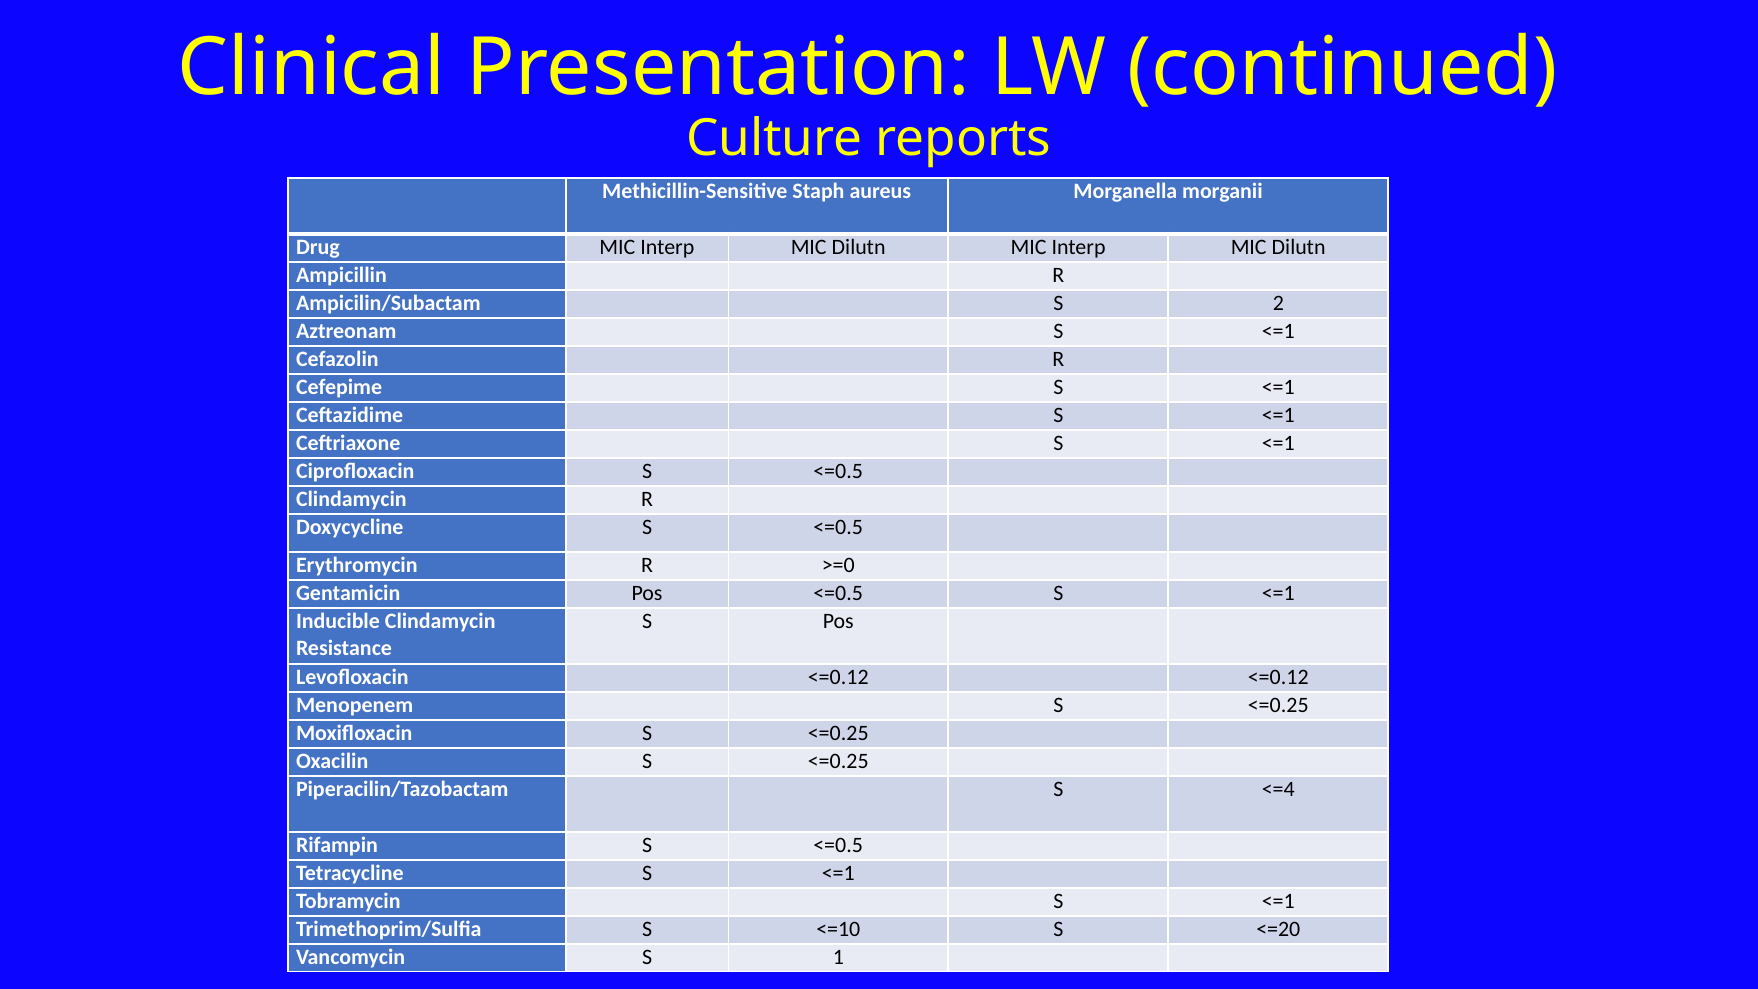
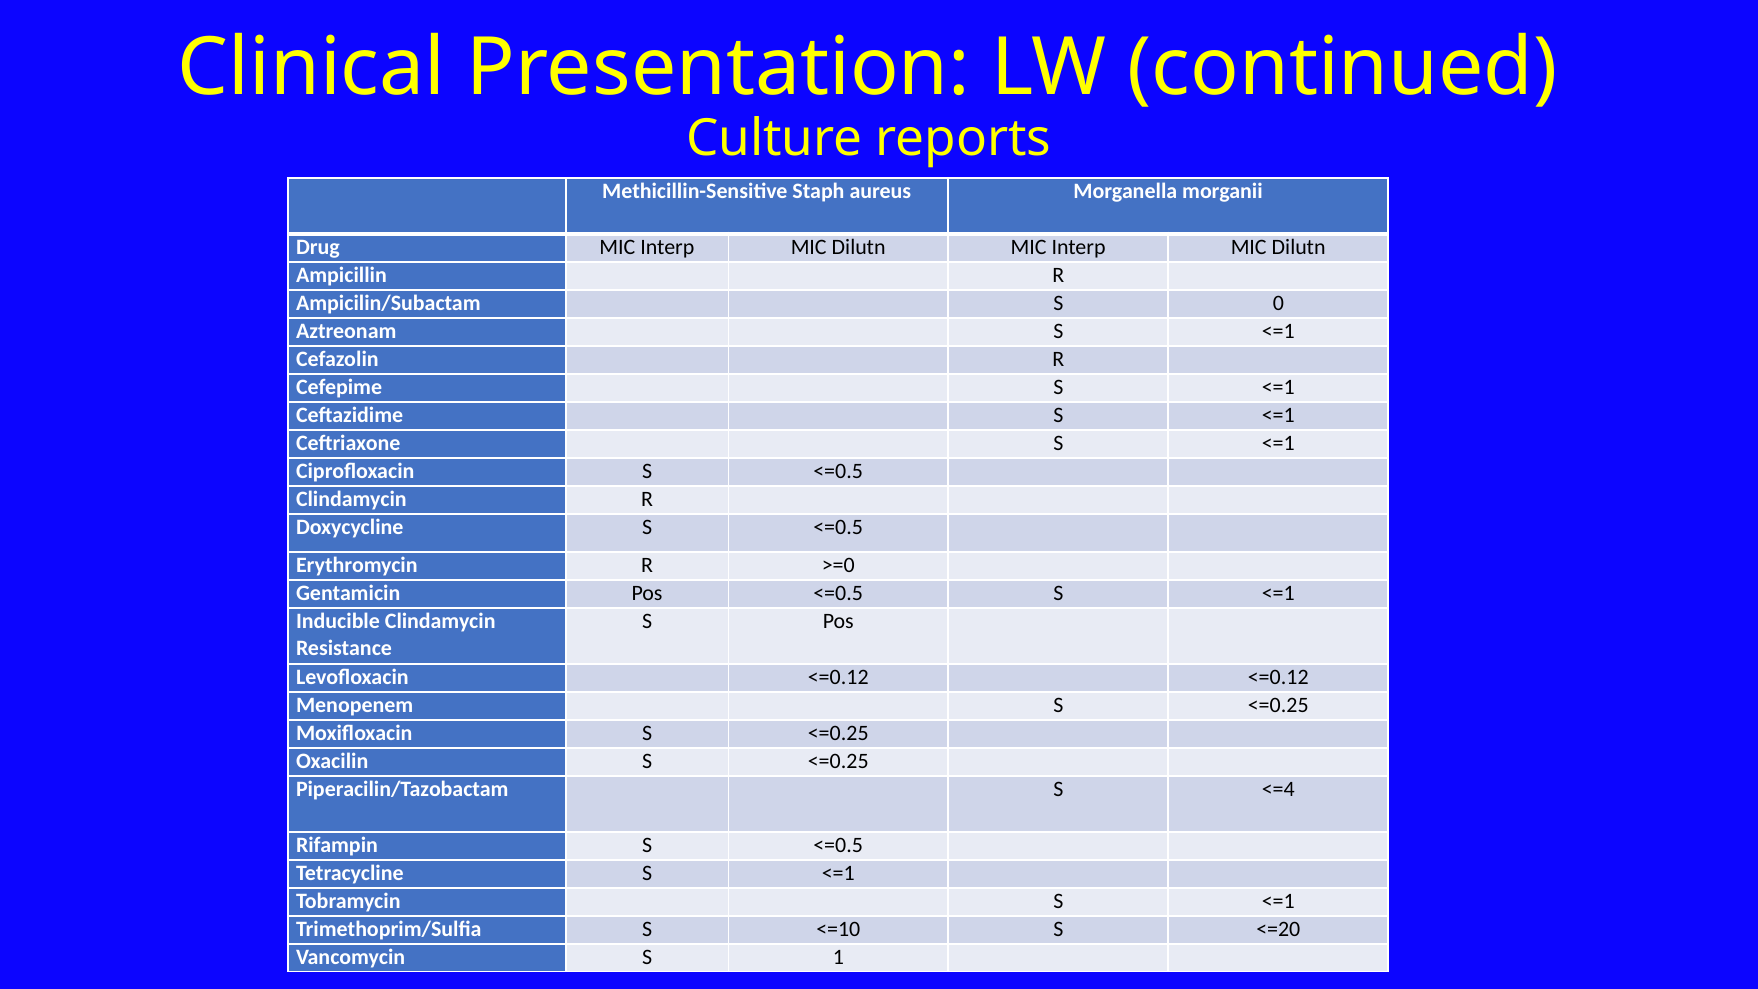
2: 2 -> 0
